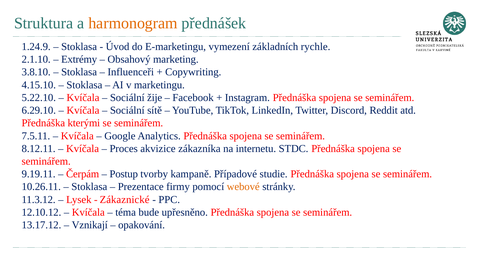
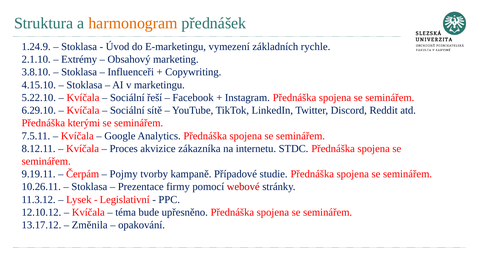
žije: žije -> řeší
Postup: Postup -> Pojmy
webové colour: orange -> red
Zákaznické: Zákaznické -> Legislativní
Vznikají: Vznikají -> Změnila
